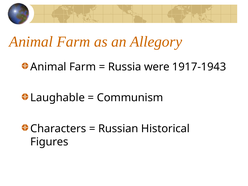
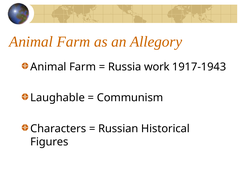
were: were -> work
